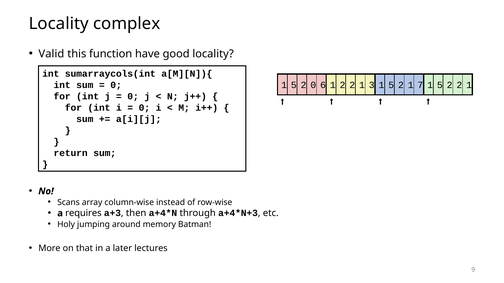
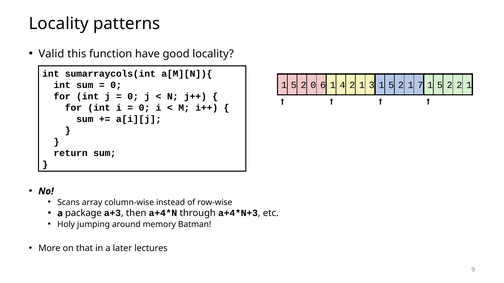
complex: complex -> patterns
1 2: 2 -> 4
requires: requires -> package
